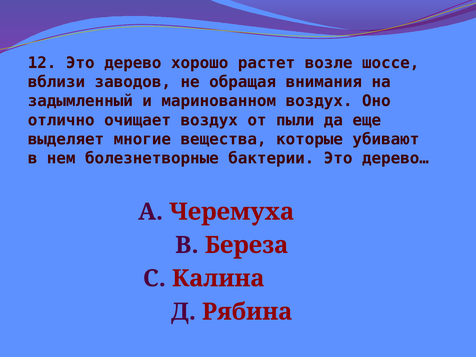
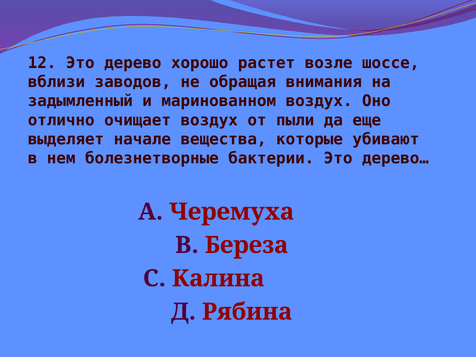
многие: многие -> начале
